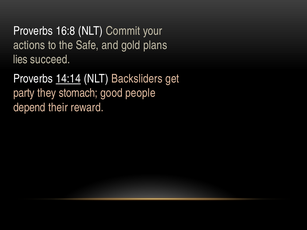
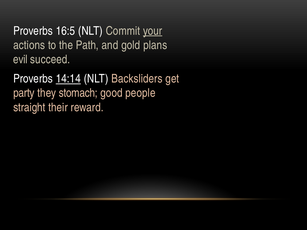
16:8: 16:8 -> 16:5
your underline: none -> present
Safe: Safe -> Path
lies: lies -> evil
depend: depend -> straight
